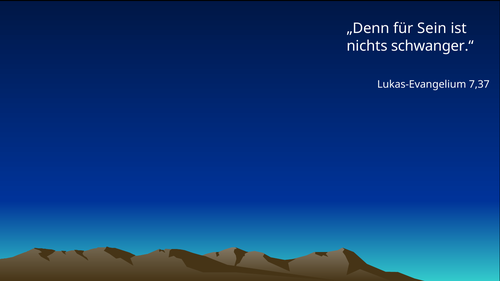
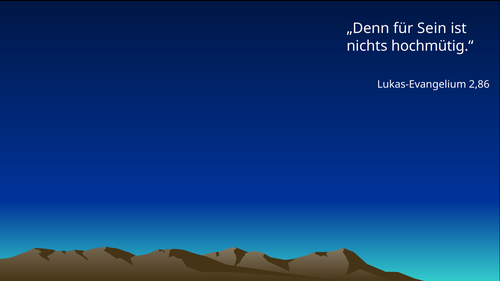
schwanger.“: schwanger.“ -> hochmütig.“
7,37: 7,37 -> 2,86
